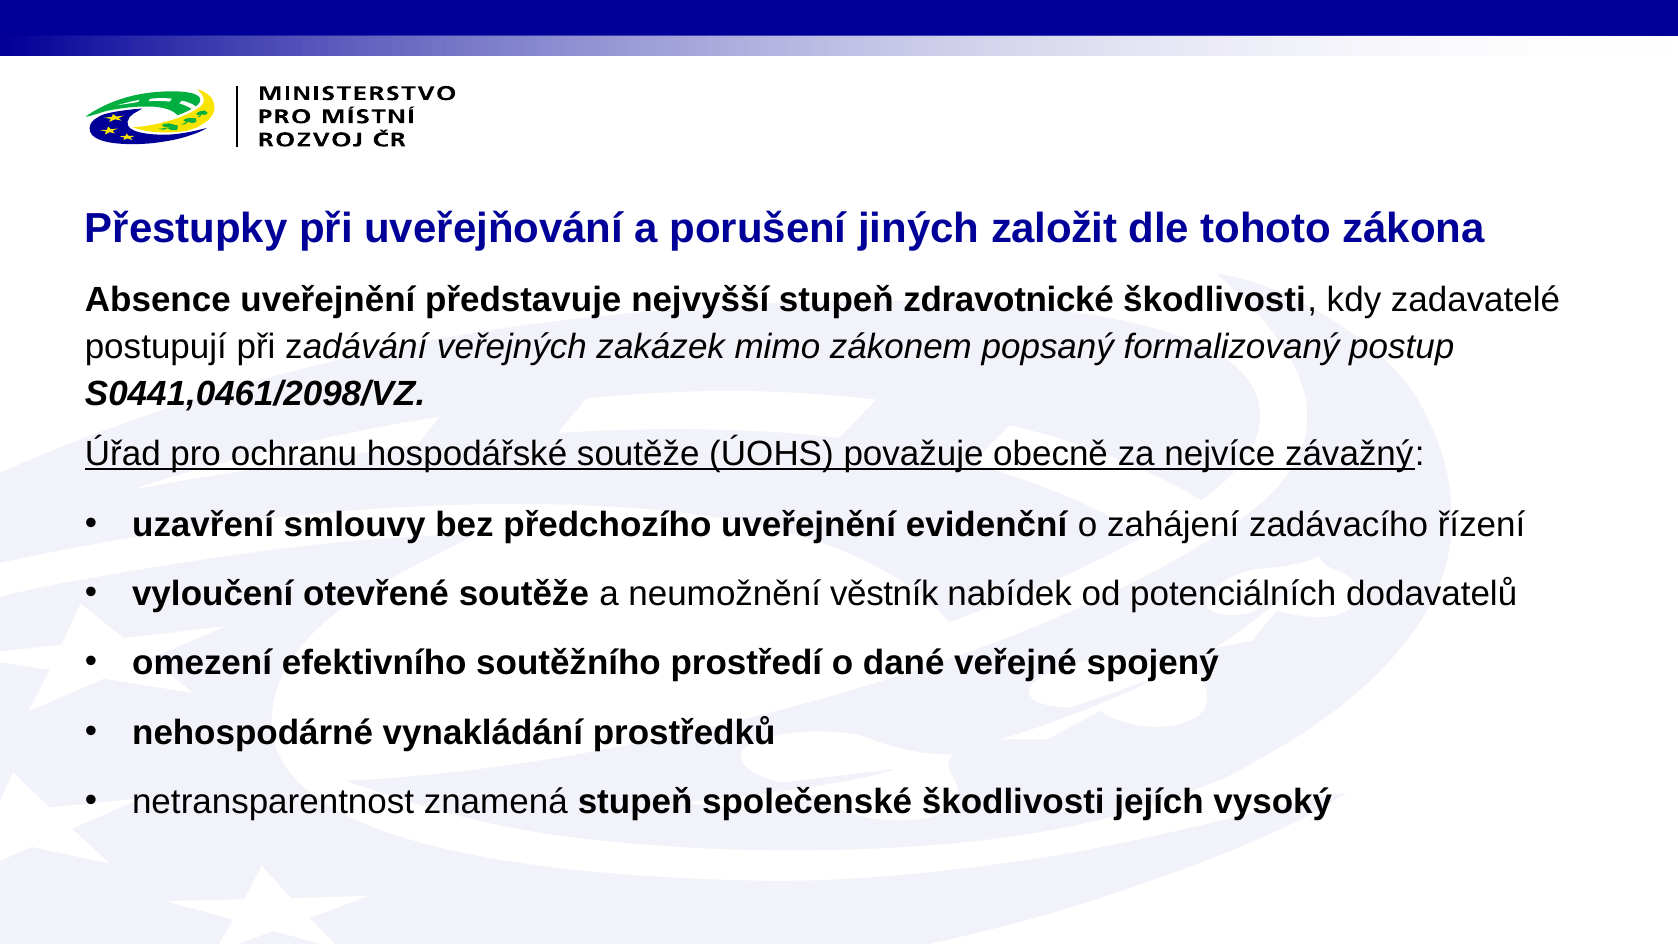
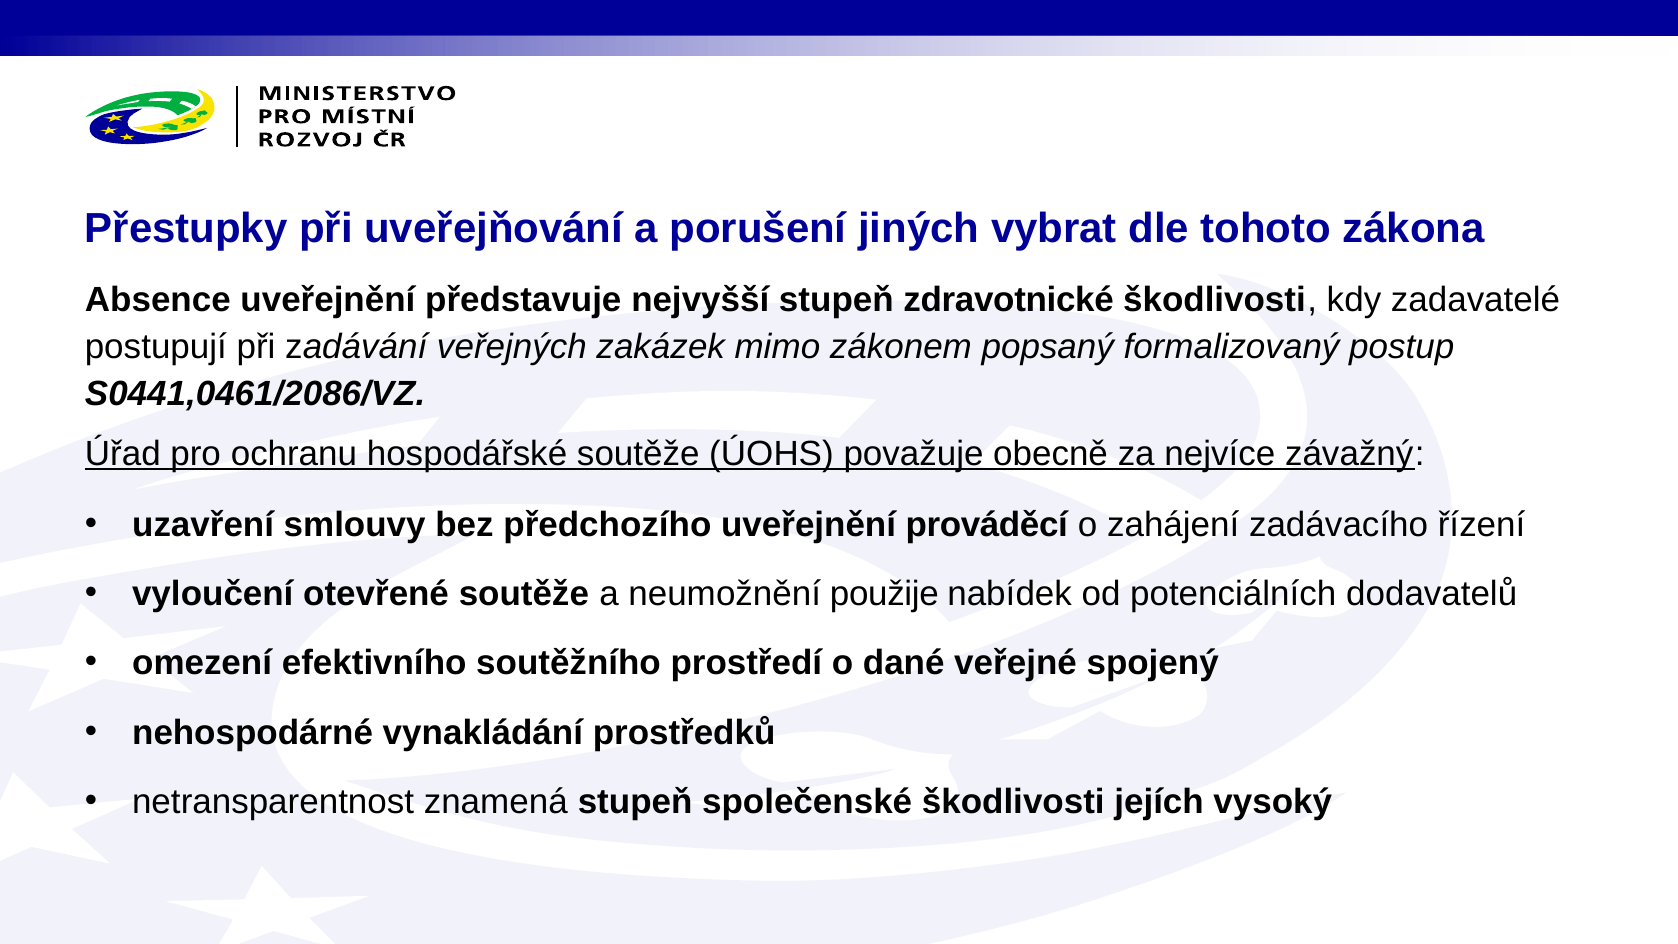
založit: založit -> vybrat
S0441,0461/2098/VZ: S0441,0461/2098/VZ -> S0441,0461/2086/VZ
evidenční: evidenční -> prováděcí
věstník: věstník -> použije
